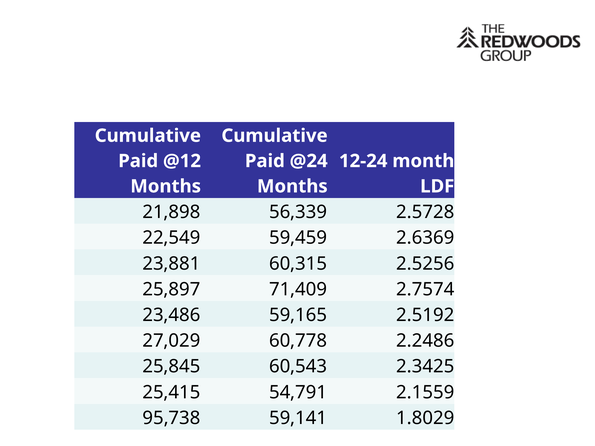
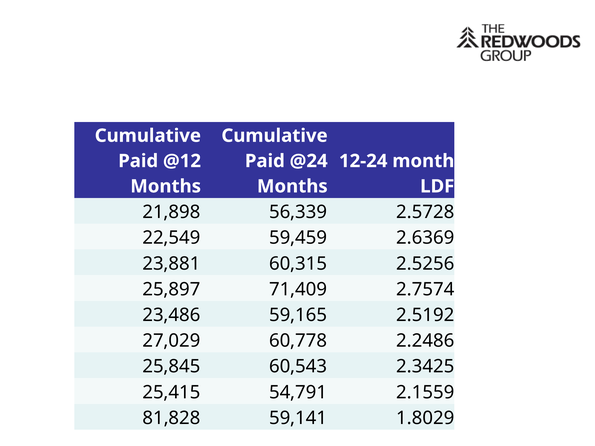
95,738: 95,738 -> 81,828
